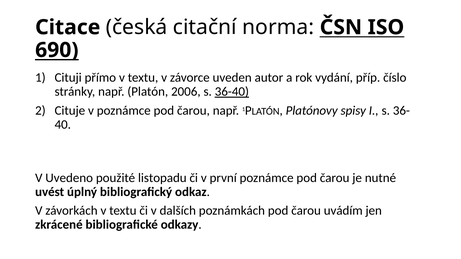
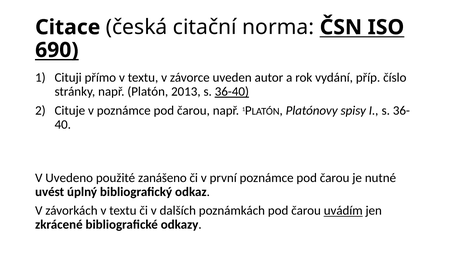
2006: 2006 -> 2013
listopadu: listopadu -> zanášeno
uvádím underline: none -> present
